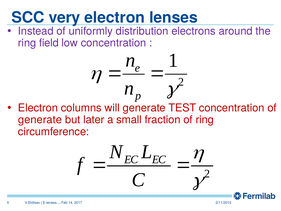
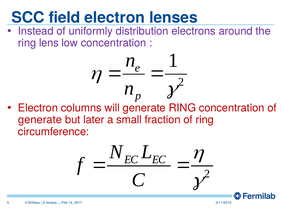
very: very -> field
field: field -> lens
generate TEST: TEST -> RING
